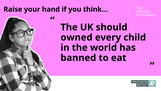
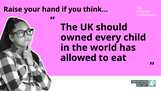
banned: banned -> allowed
